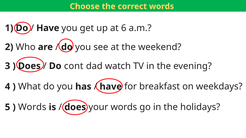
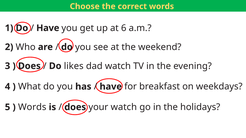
cont: cont -> likes
your words: words -> watch
